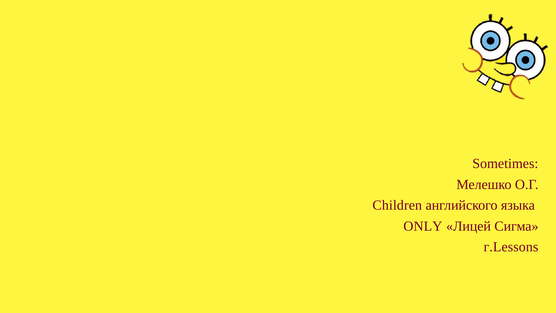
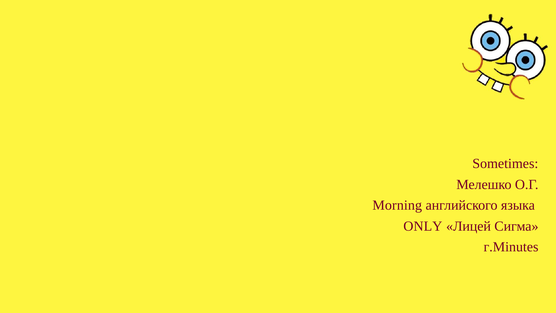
Children: Children -> Morning
г.Lessons: г.Lessons -> г.Minutes
